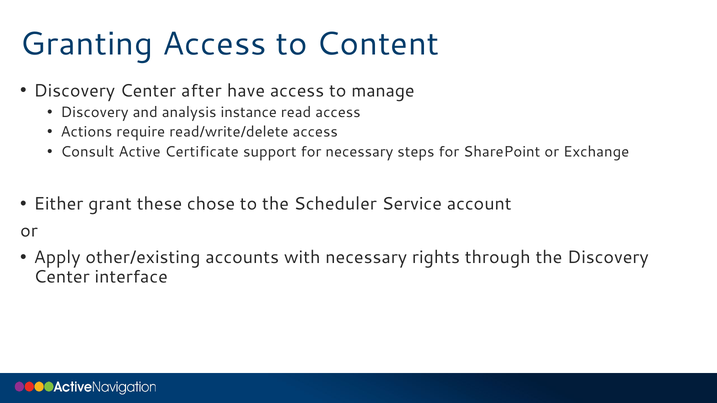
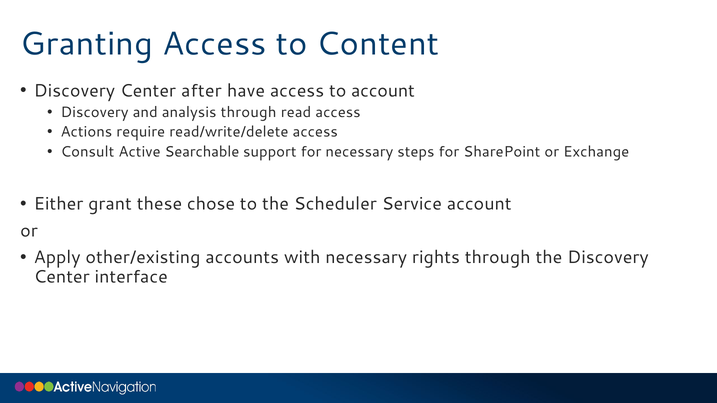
to manage: manage -> account
analysis instance: instance -> through
Certificate: Certificate -> Searchable
